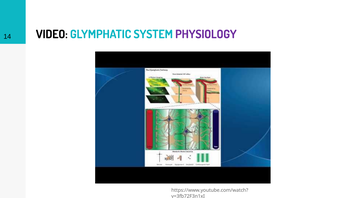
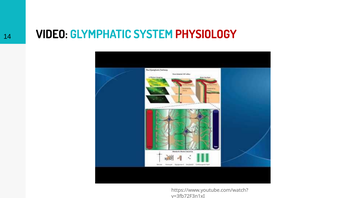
PHYSIOLOGY colour: purple -> red
